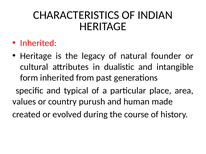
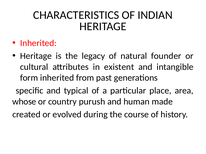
dualistic: dualistic -> existent
values: values -> whose
